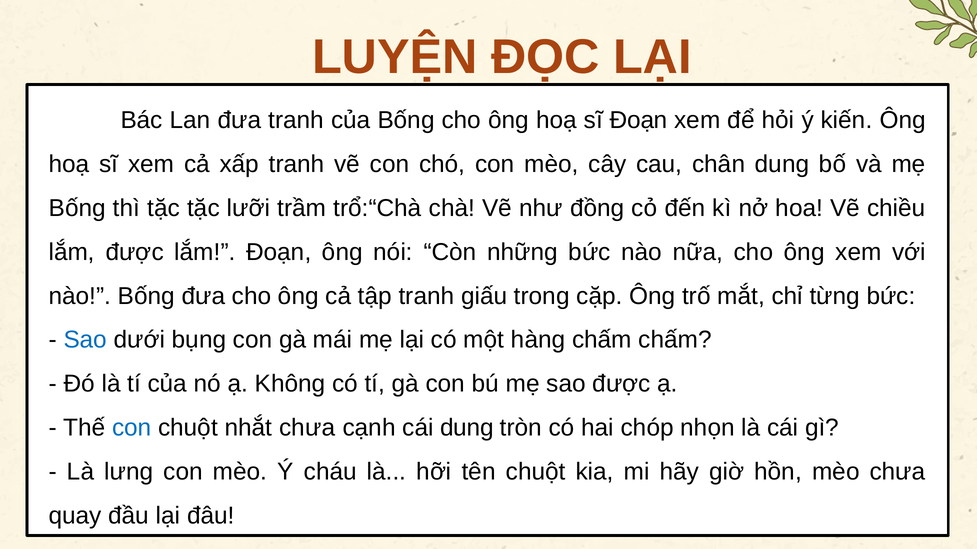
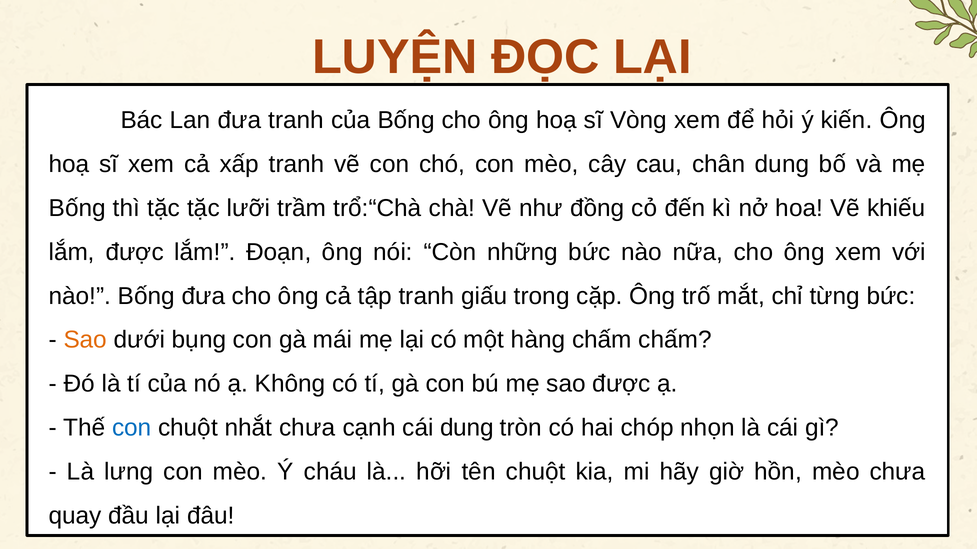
sĩ Đoạn: Đoạn -> Vòng
chiều: chiều -> khiếu
Sao at (85, 340) colour: blue -> orange
